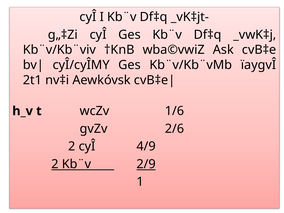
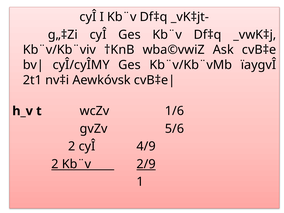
2/6: 2/6 -> 5/6
